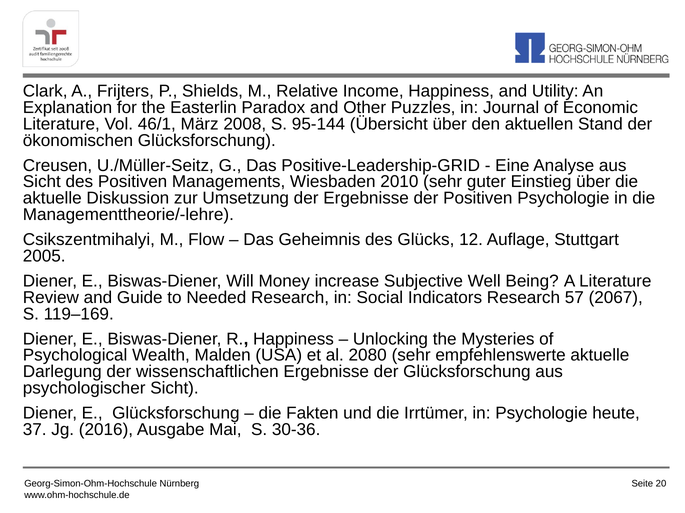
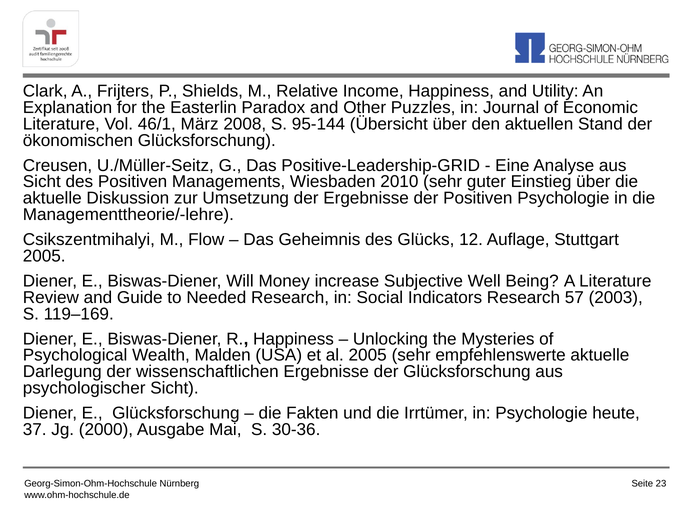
2067: 2067 -> 2003
al 2080: 2080 -> 2005
2016: 2016 -> 2000
20: 20 -> 23
